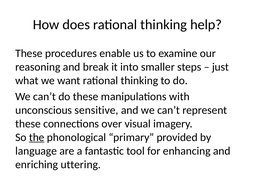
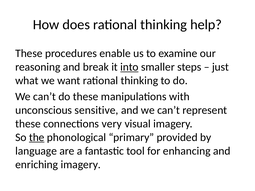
into underline: none -> present
over: over -> very
enriching uttering: uttering -> imagery
